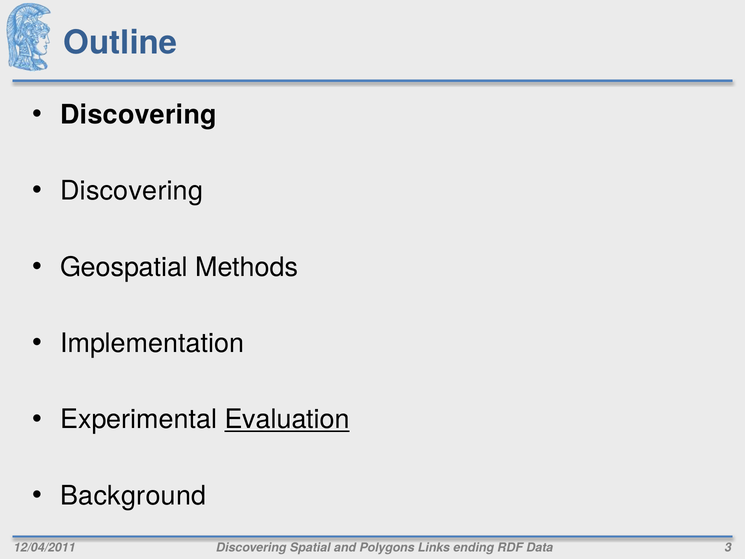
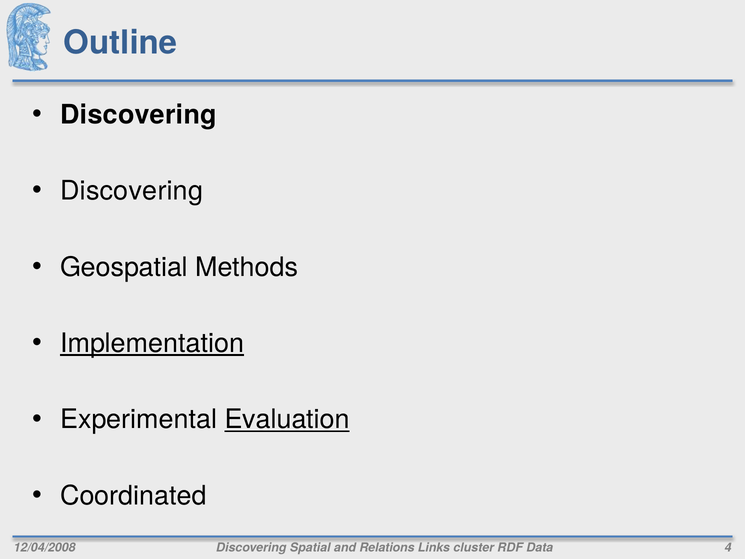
Implementation underline: none -> present
Background: Background -> Coordinated
12/04/2011: 12/04/2011 -> 12/04/2008
Polygons: Polygons -> Relations
ending: ending -> cluster
3: 3 -> 4
